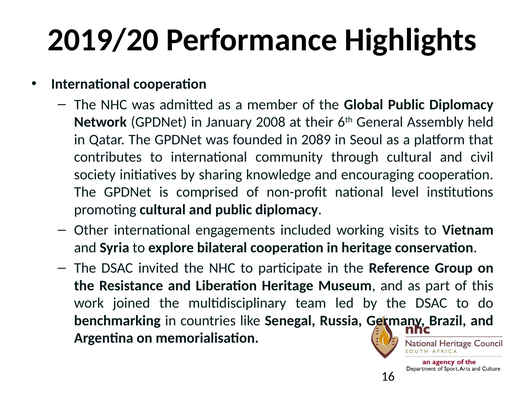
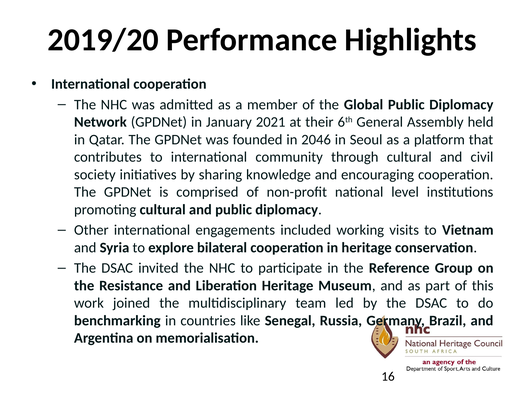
2008: 2008 -> 2021
2089: 2089 -> 2046
